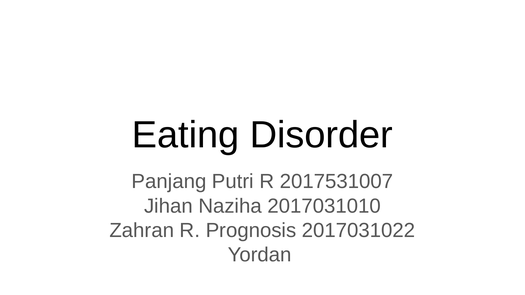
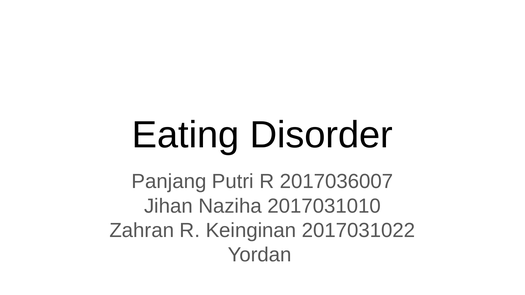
2017531007: 2017531007 -> 2017036007
Prognosis: Prognosis -> Keinginan
